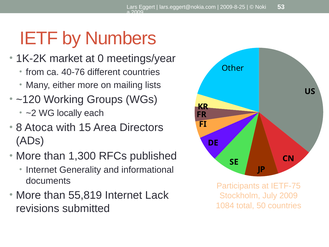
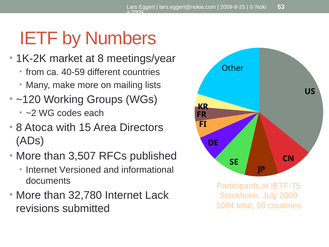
at 0: 0 -> 8
40-76: 40-76 -> 40-59
either: either -> make
locally: locally -> codes
1,300: 1,300 -> 3,507
Generality: Generality -> Versioned
55,819: 55,819 -> 32,780
